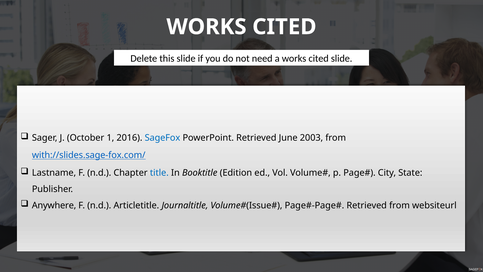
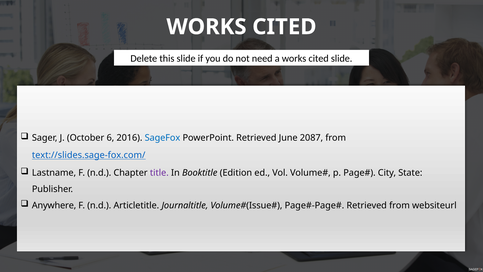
1: 1 -> 6
2003: 2003 -> 2087
with://slides.sage-fox.com/: with://slides.sage-fox.com/ -> text://slides.sage-fox.com/
title colour: blue -> purple
